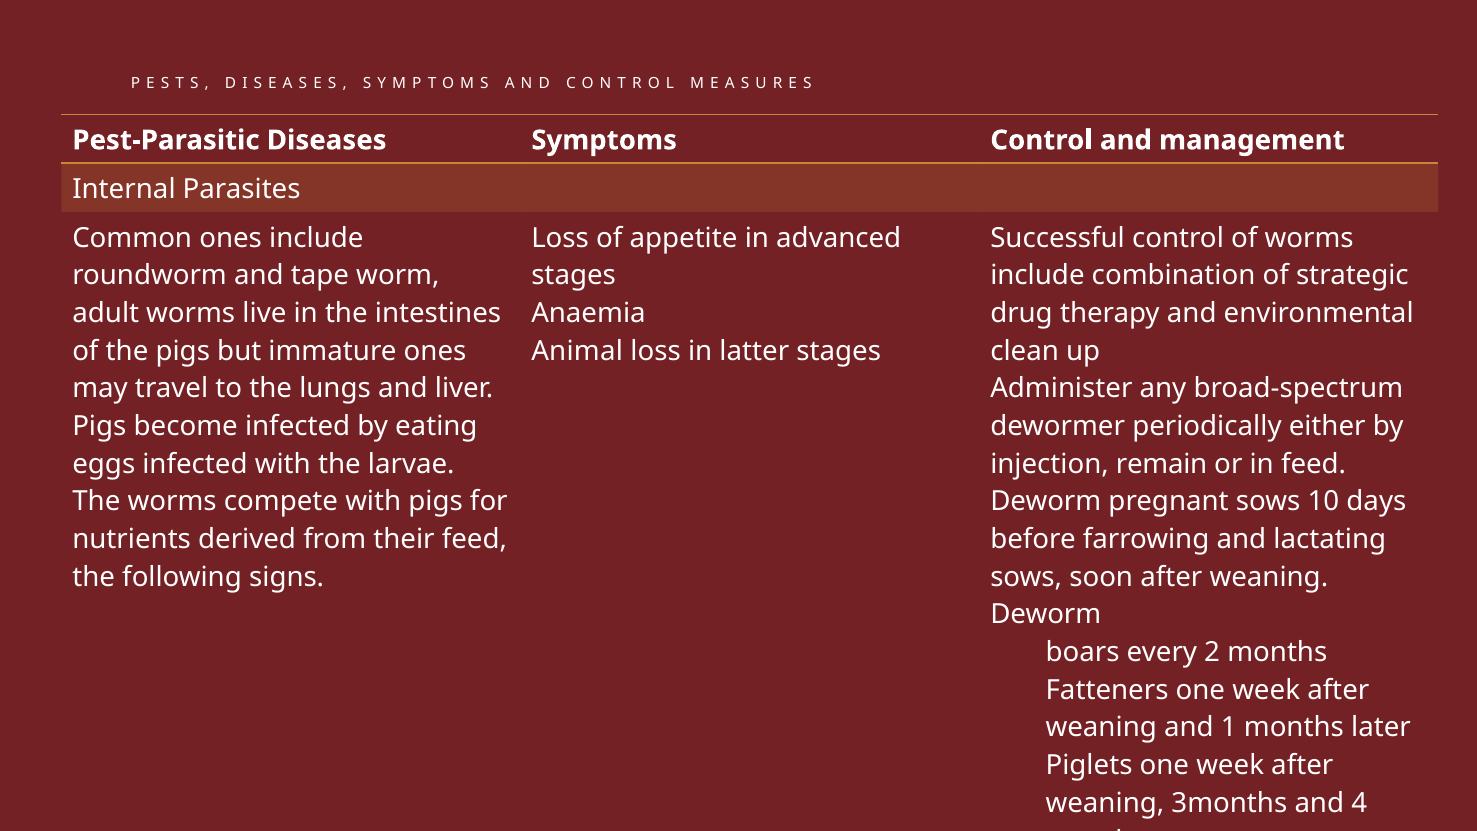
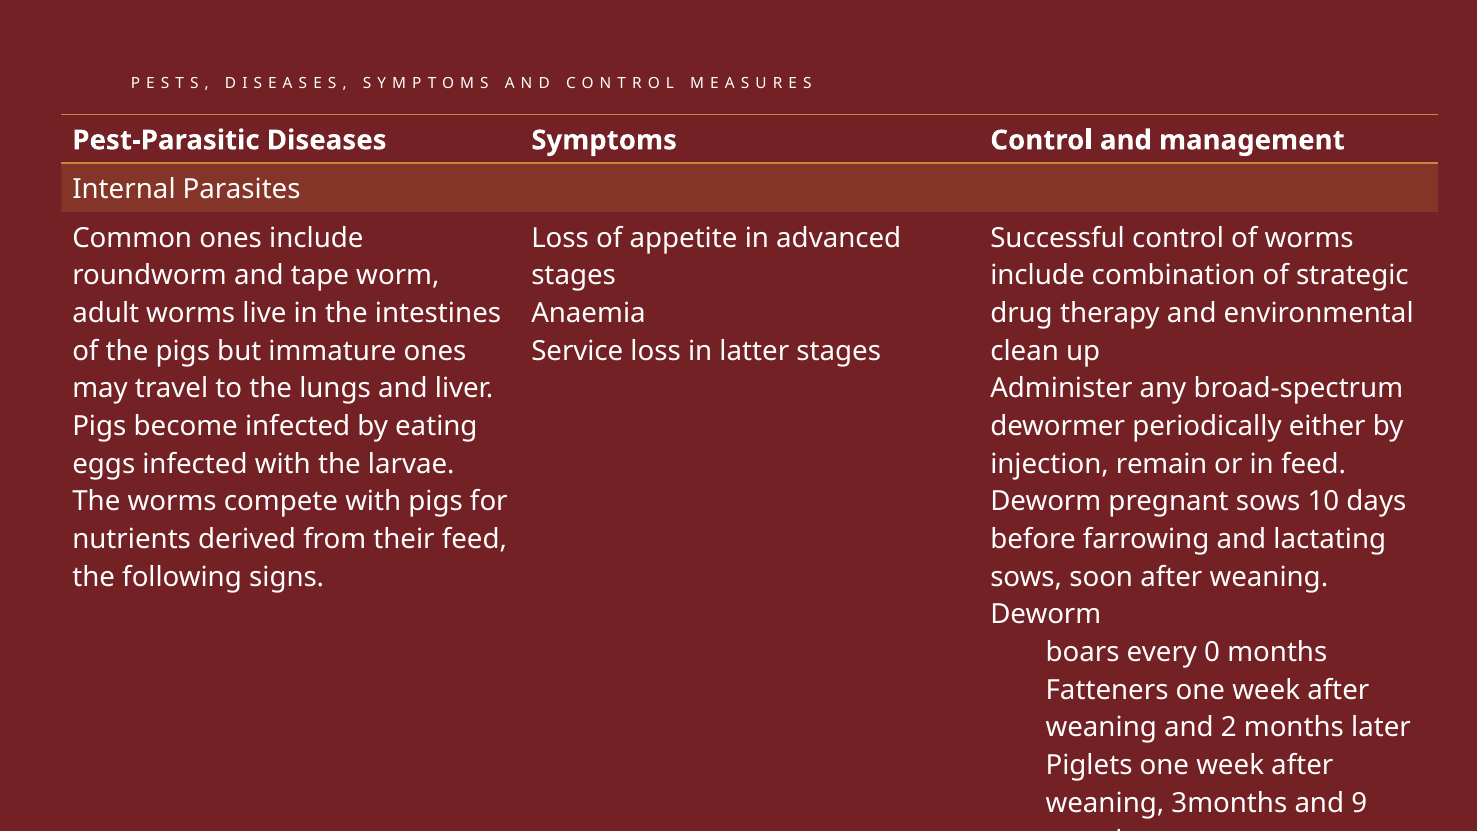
Animal: Animal -> Service
2: 2 -> 0
1: 1 -> 2
4: 4 -> 9
